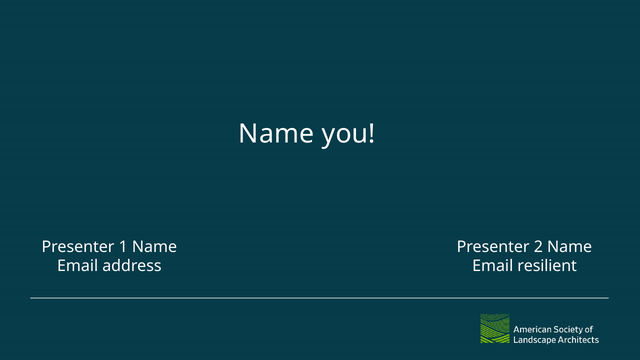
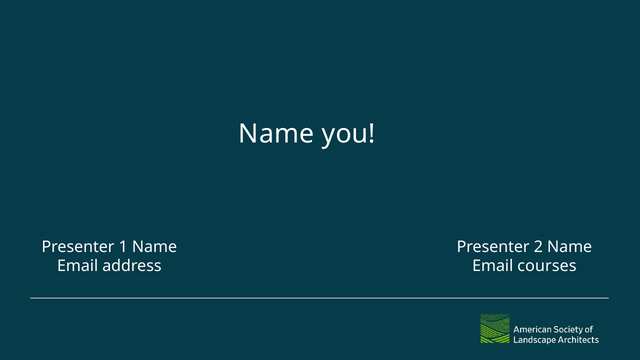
resilient: resilient -> courses
